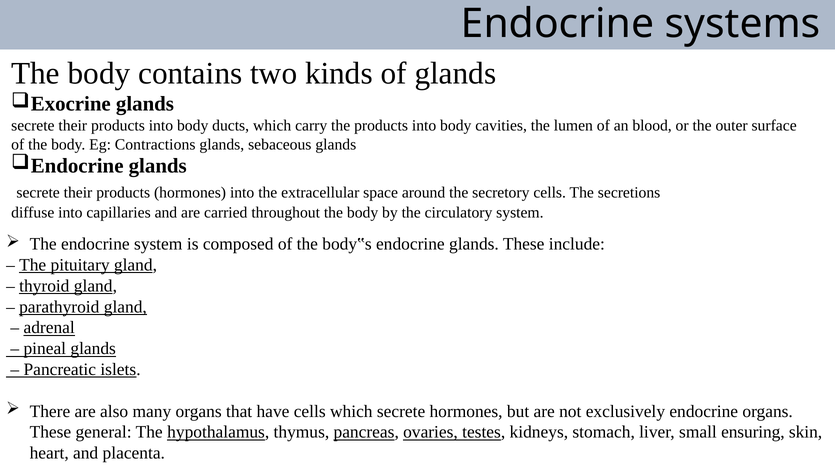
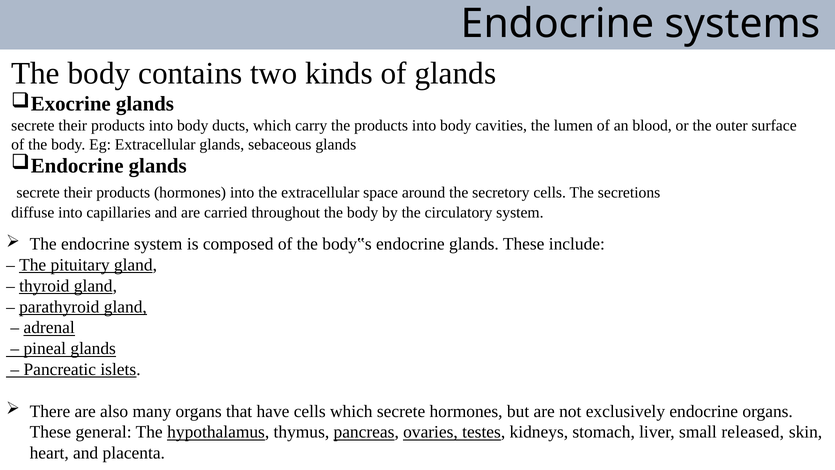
Eg Contractions: Contractions -> Extracellular
ensuring: ensuring -> released
